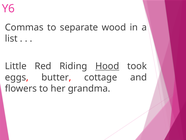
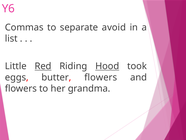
wood: wood -> avoid
Red underline: none -> present
butter cottage: cottage -> flowers
